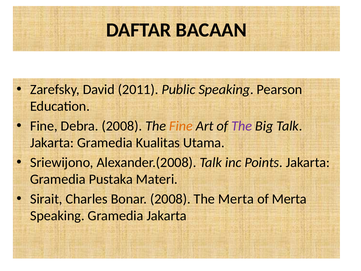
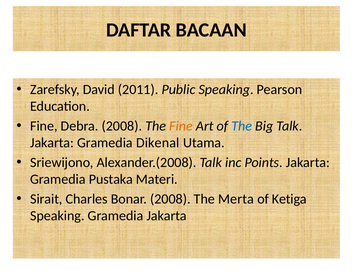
The at (242, 126) colour: purple -> blue
Kualitas: Kualitas -> Dikenal
of Merta: Merta -> Ketiga
